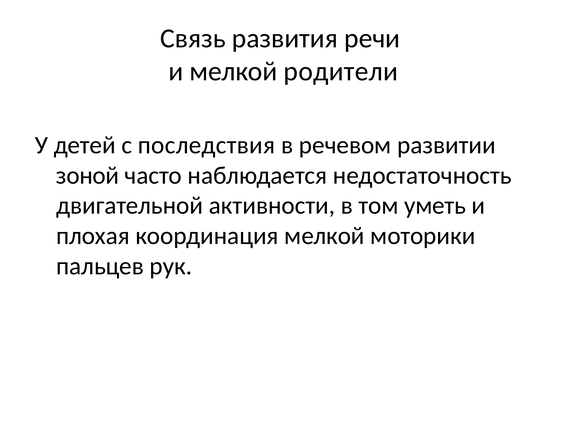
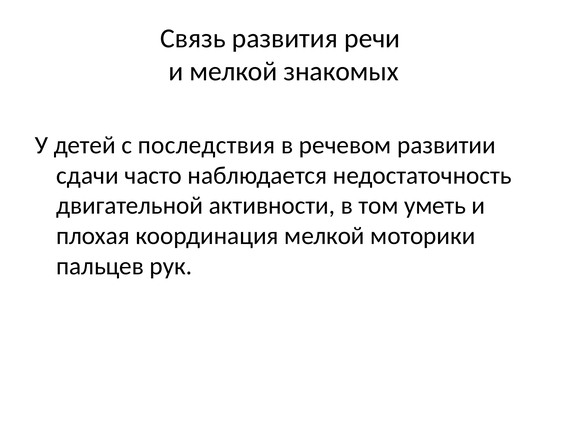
родители: родители -> знакомых
зоной: зоной -> сдачи
